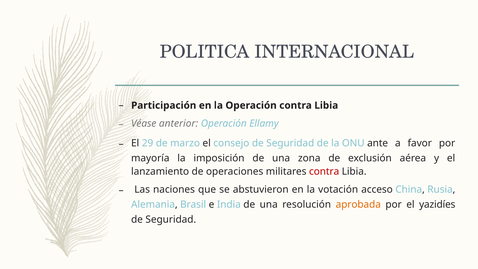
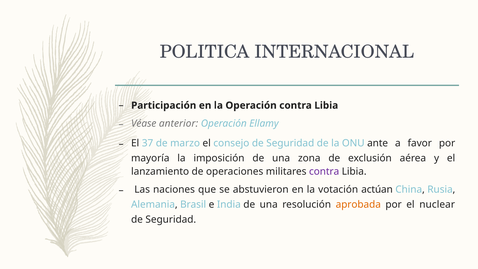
29: 29 -> 37
contra at (324, 171) colour: red -> purple
acceso: acceso -> actúan
yazidíes: yazidíes -> nuclear
